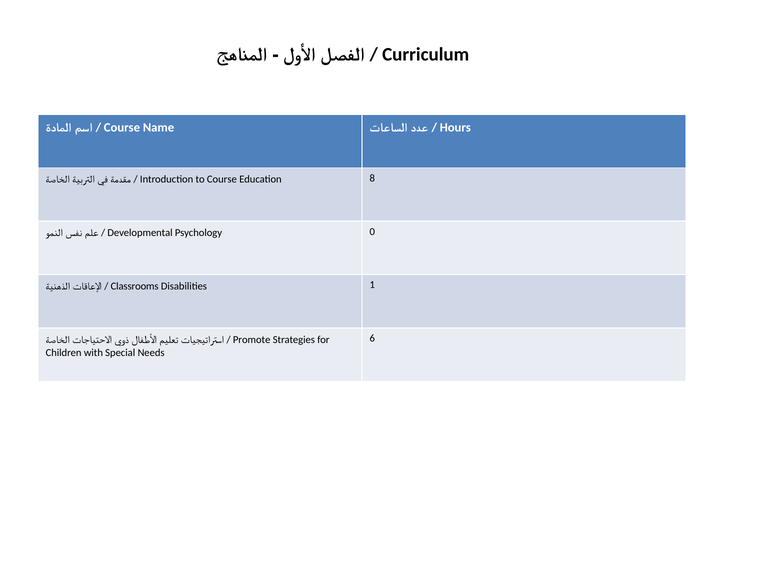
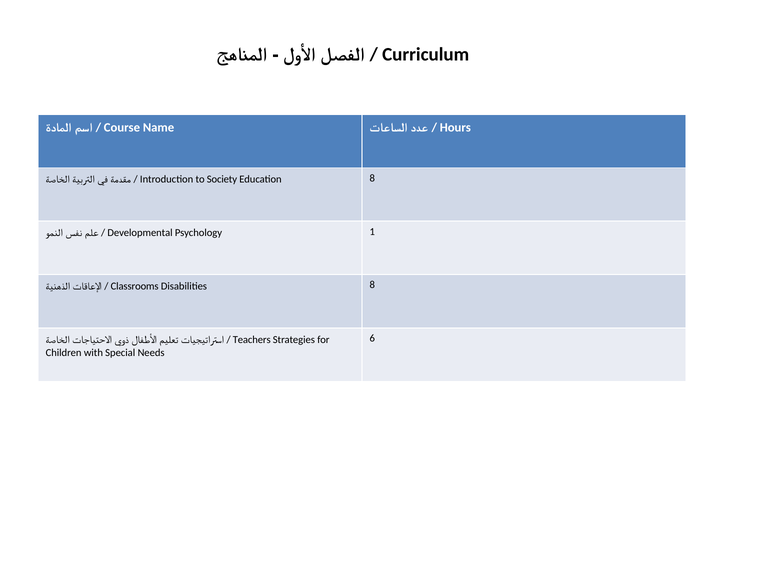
to Course: Course -> Society
0: 0 -> 1
Disabilities 1: 1 -> 8
Promote: Promote -> Teachers
